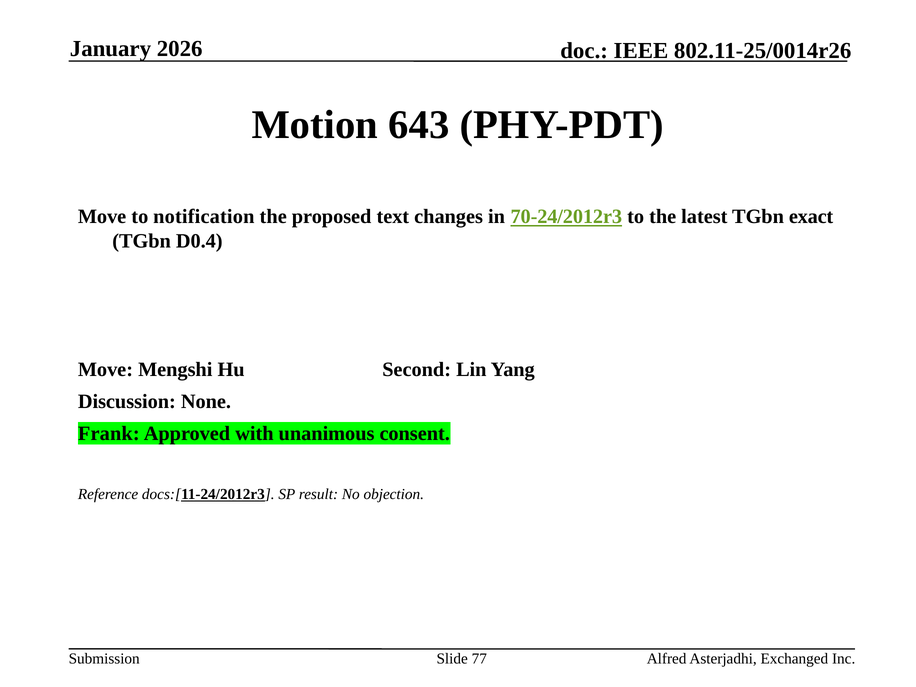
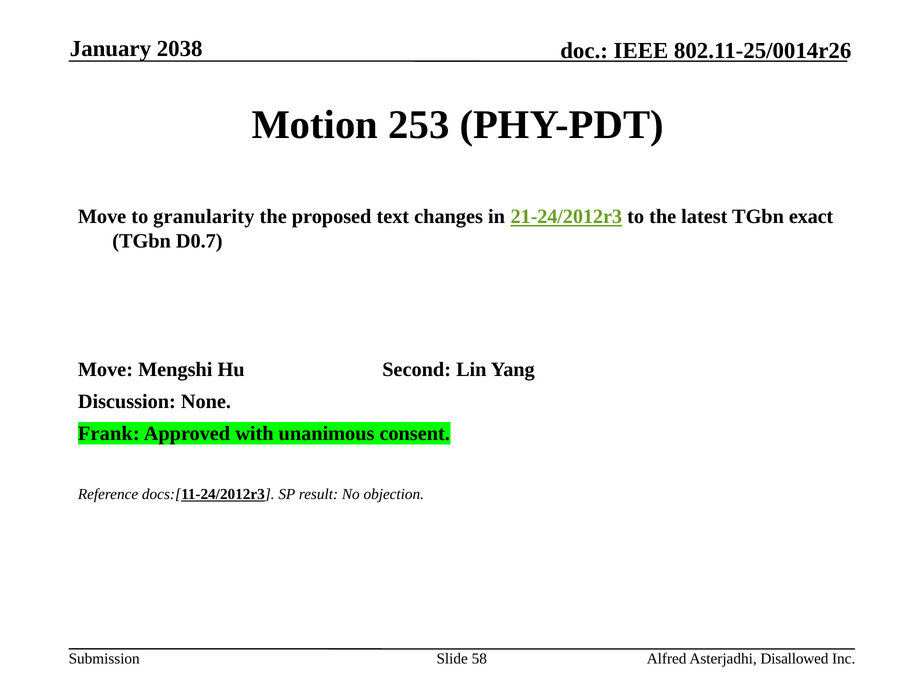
2026: 2026 -> 2038
643: 643 -> 253
notification: notification -> granularity
70-24/2012r3: 70-24/2012r3 -> 21-24/2012r3
D0.4: D0.4 -> D0.7
77: 77 -> 58
Exchanged: Exchanged -> Disallowed
